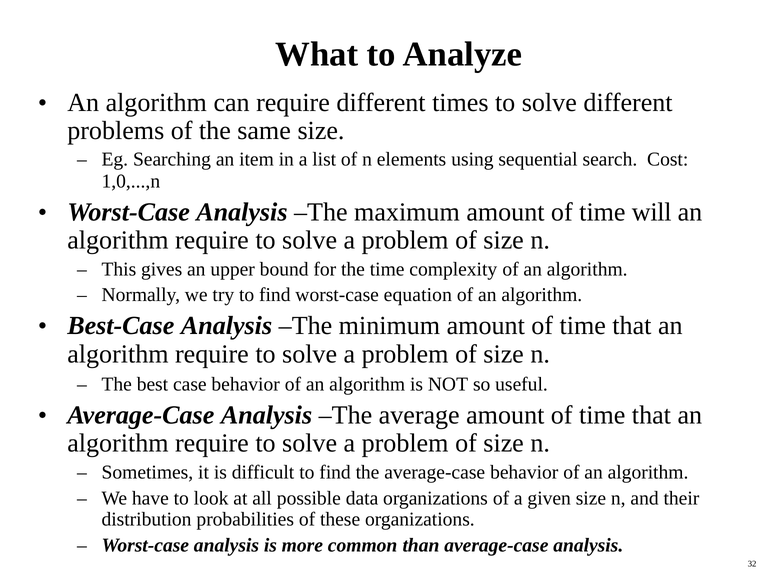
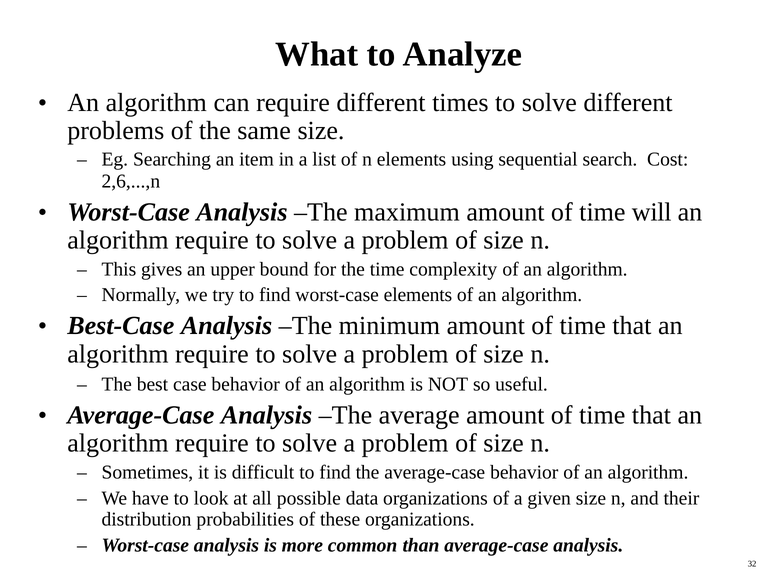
1,0,...,n: 1,0,...,n -> 2,6,...,n
worst-case equation: equation -> elements
